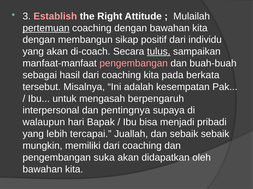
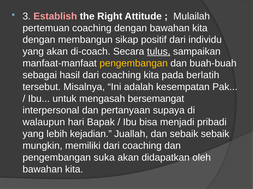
pertemuan underline: present -> none
pengembangan at (134, 64) colour: pink -> yellow
berkata: berkata -> berlatih
berpengaruh: berpengaruh -> bersemangat
pentingnya: pentingnya -> pertanyaan
tercapai: tercapai -> kejadian
